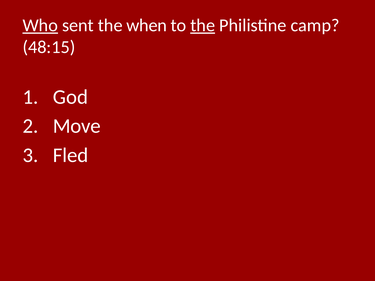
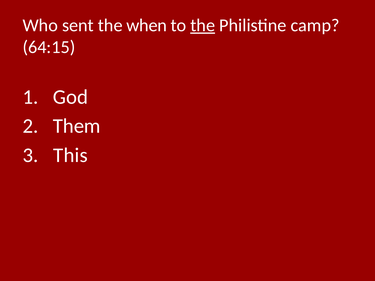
Who underline: present -> none
48:15: 48:15 -> 64:15
Move: Move -> Them
Fled: Fled -> This
